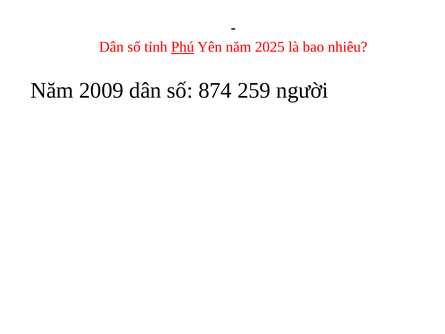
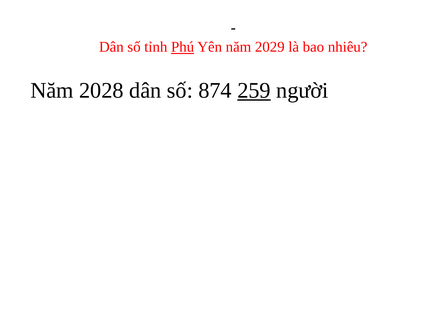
2025: 2025 -> 2029
2009: 2009 -> 2028
259 underline: none -> present
